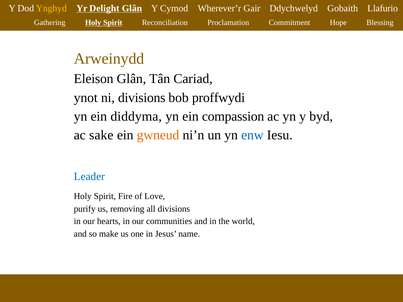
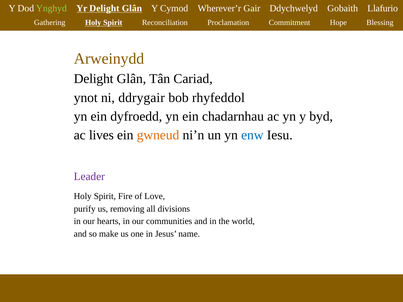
Ynghyd colour: yellow -> light green
Eleison at (94, 79): Eleison -> Delight
ni divisions: divisions -> ddrygair
proffwydi: proffwydi -> rhyfeddol
diddyma: diddyma -> dyfroedd
compassion: compassion -> chadarnhau
sake: sake -> lives
Leader colour: blue -> purple
